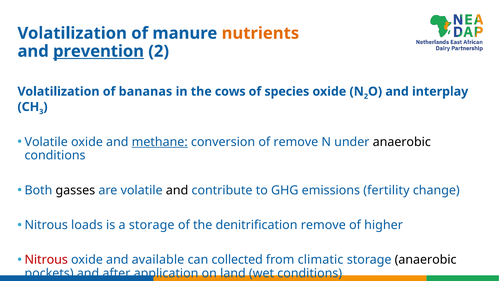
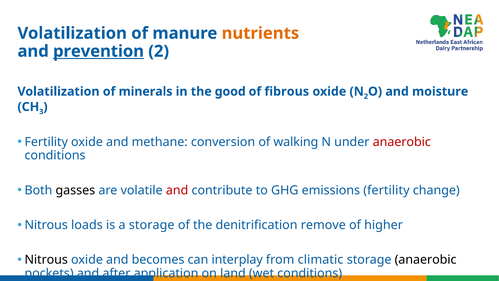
bananas: bananas -> minerals
cows: cows -> good
species: species -> fibrous
interplay: interplay -> moisture
Volatile at (46, 142): Volatile -> Fertility
methane underline: present -> none
of remove: remove -> walking
anaerobic at (402, 142) colour: black -> red
and at (177, 190) colour: black -> red
Nitrous at (46, 260) colour: red -> black
available: available -> becomes
collected: collected -> interplay
